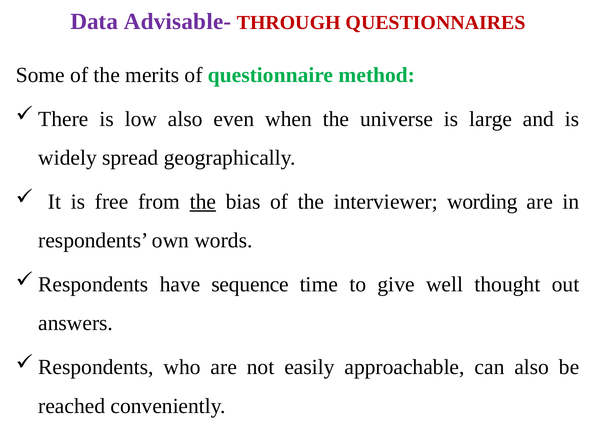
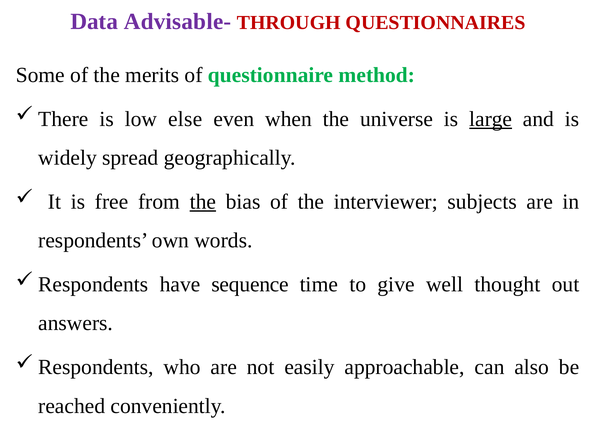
low also: also -> else
large underline: none -> present
wording: wording -> subjects
